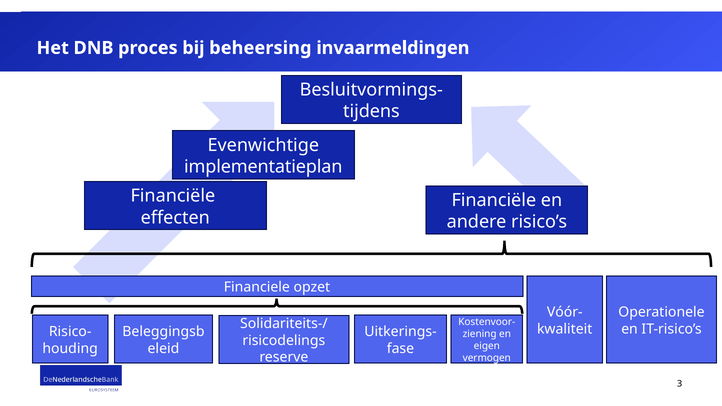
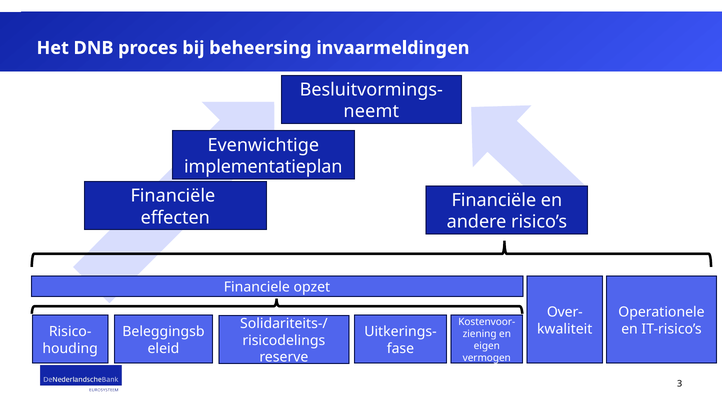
tijdens: tijdens -> neemt
Vóór-: Vóór- -> Over-
